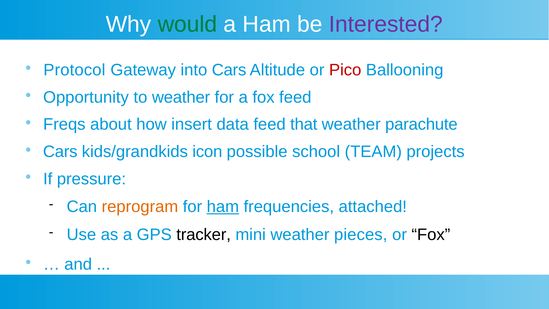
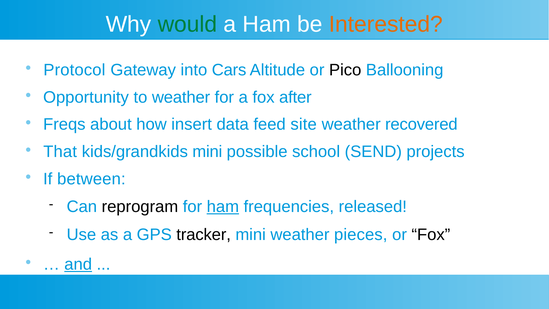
Interested colour: purple -> orange
Pico colour: red -> black
fox feed: feed -> after
that: that -> site
parachute: parachute -> recovered
Cars at (60, 152): Cars -> That
kids/grandkids icon: icon -> mini
TEAM: TEAM -> SEND
pressure: pressure -> between
reprogram colour: orange -> black
attached: attached -> released
and underline: none -> present
